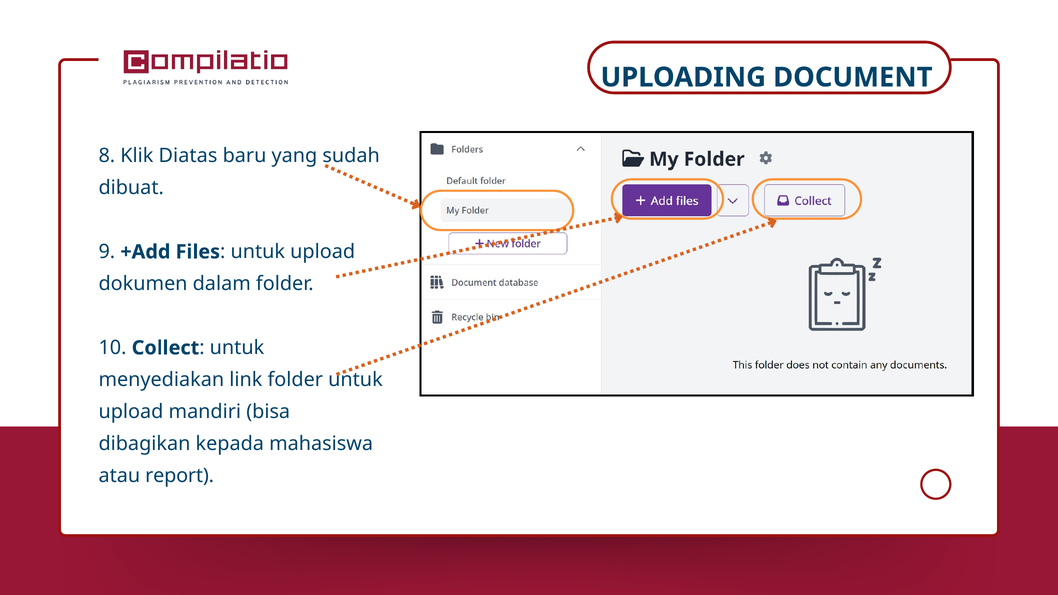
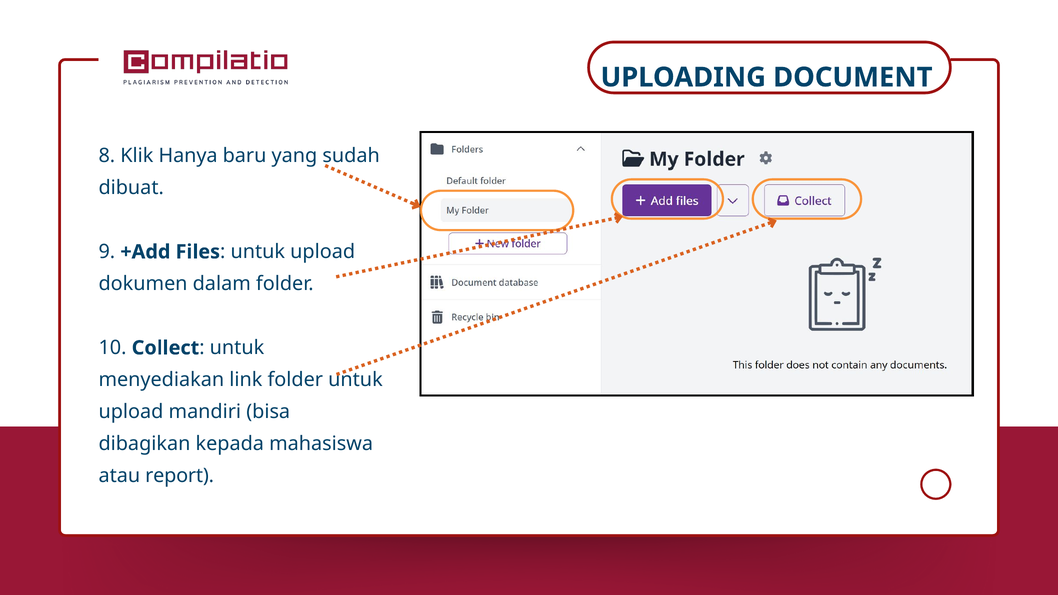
Diatas: Diatas -> Hanya
